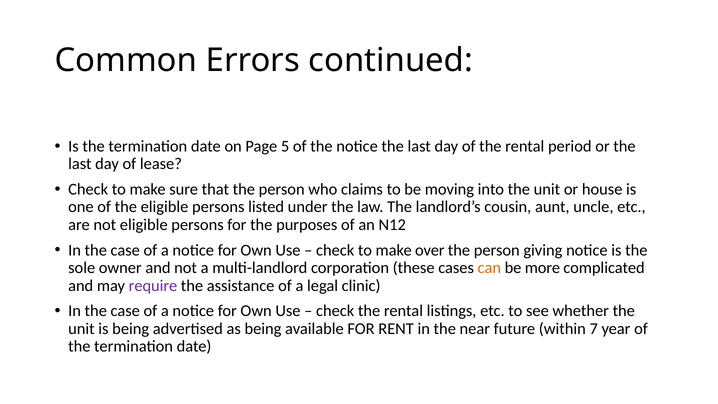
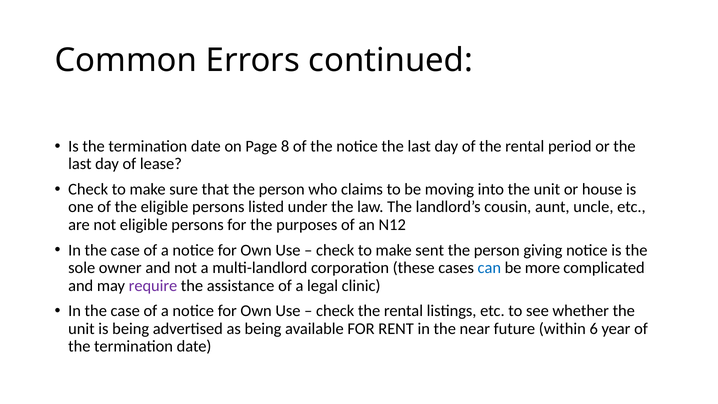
5: 5 -> 8
over: over -> sent
can colour: orange -> blue
7: 7 -> 6
